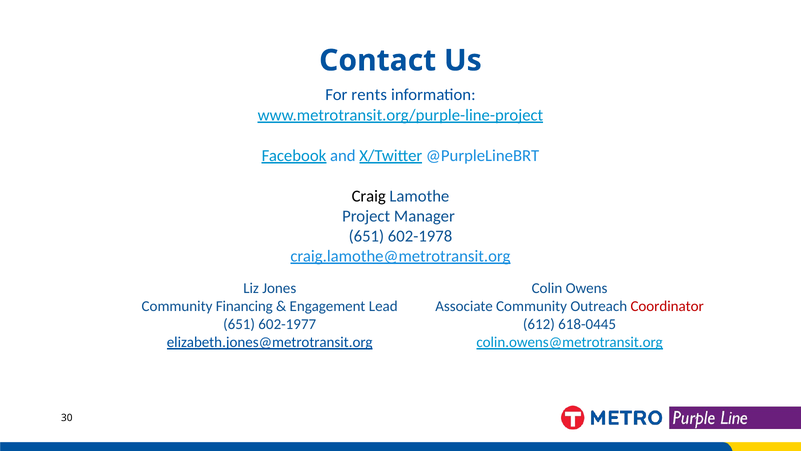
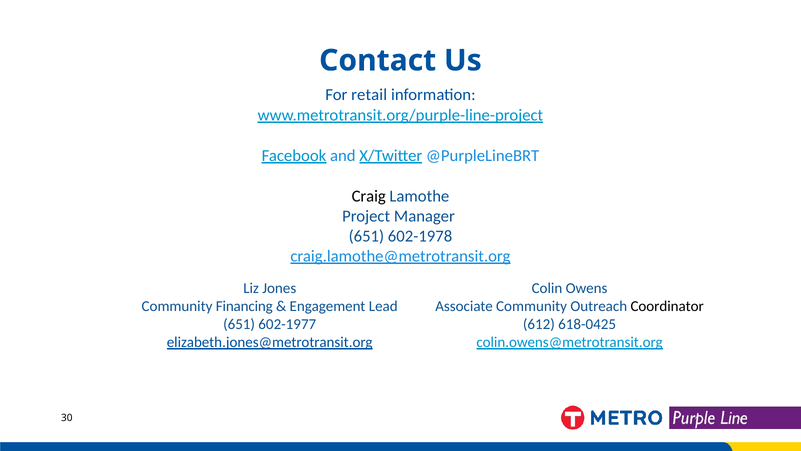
rents: rents -> retail
Coordinator colour: red -> black
618-0445: 618-0445 -> 618-0425
